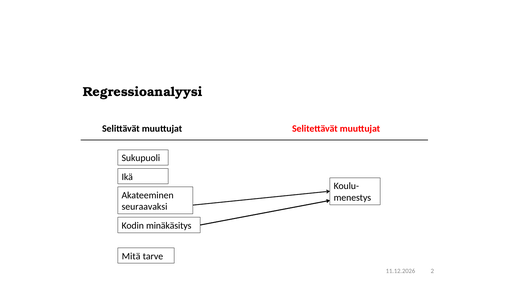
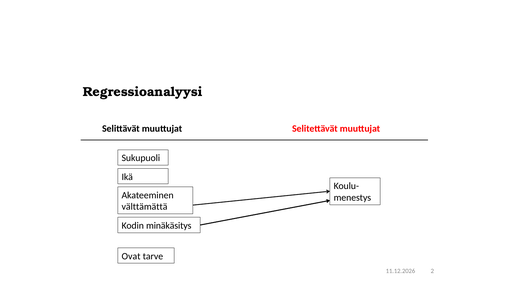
seuraavaksi: seuraavaksi -> välttämättä
Mitä: Mitä -> Ovat
